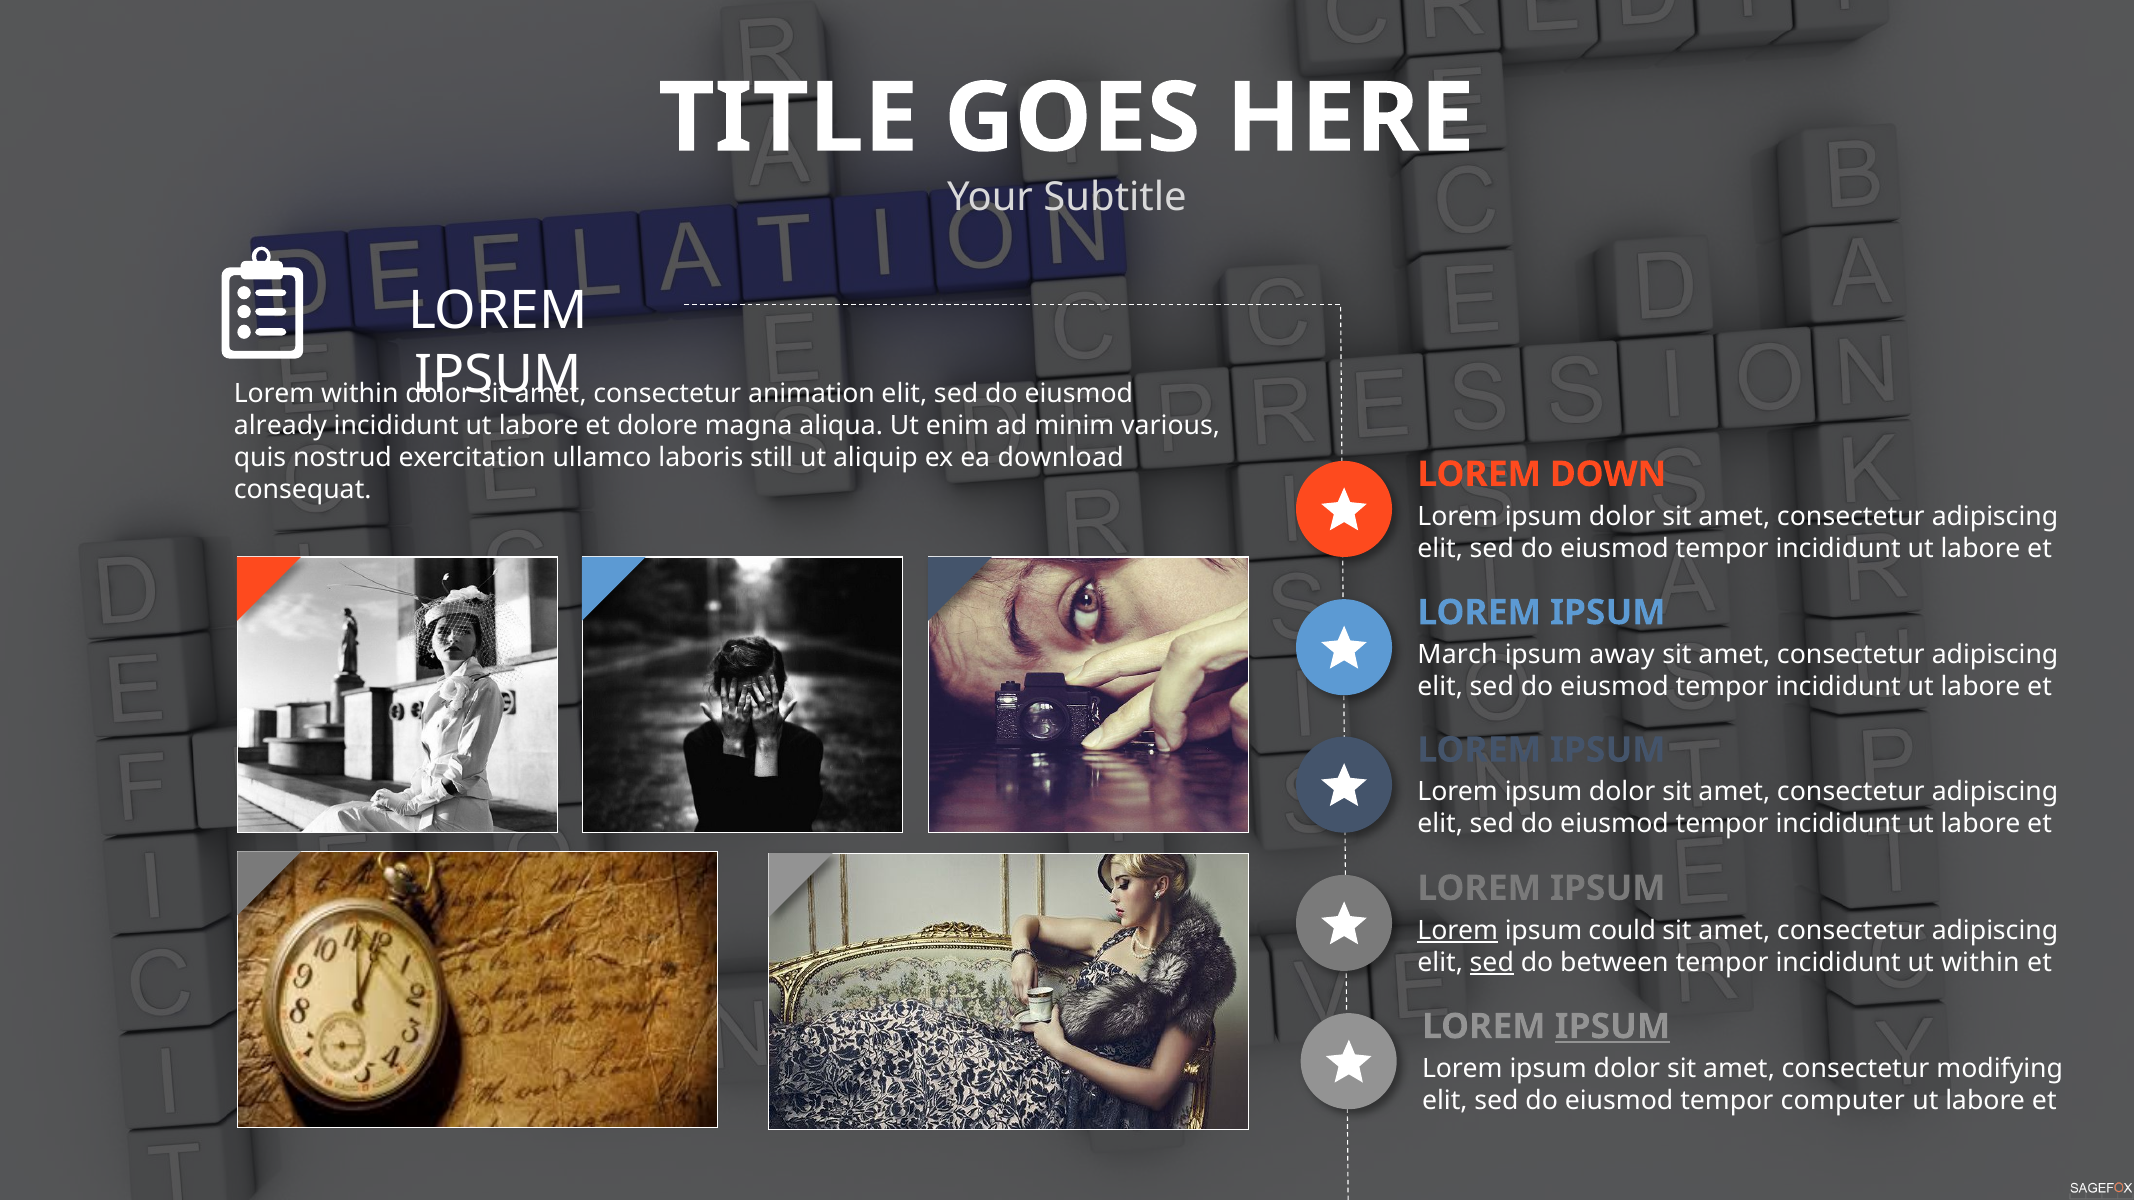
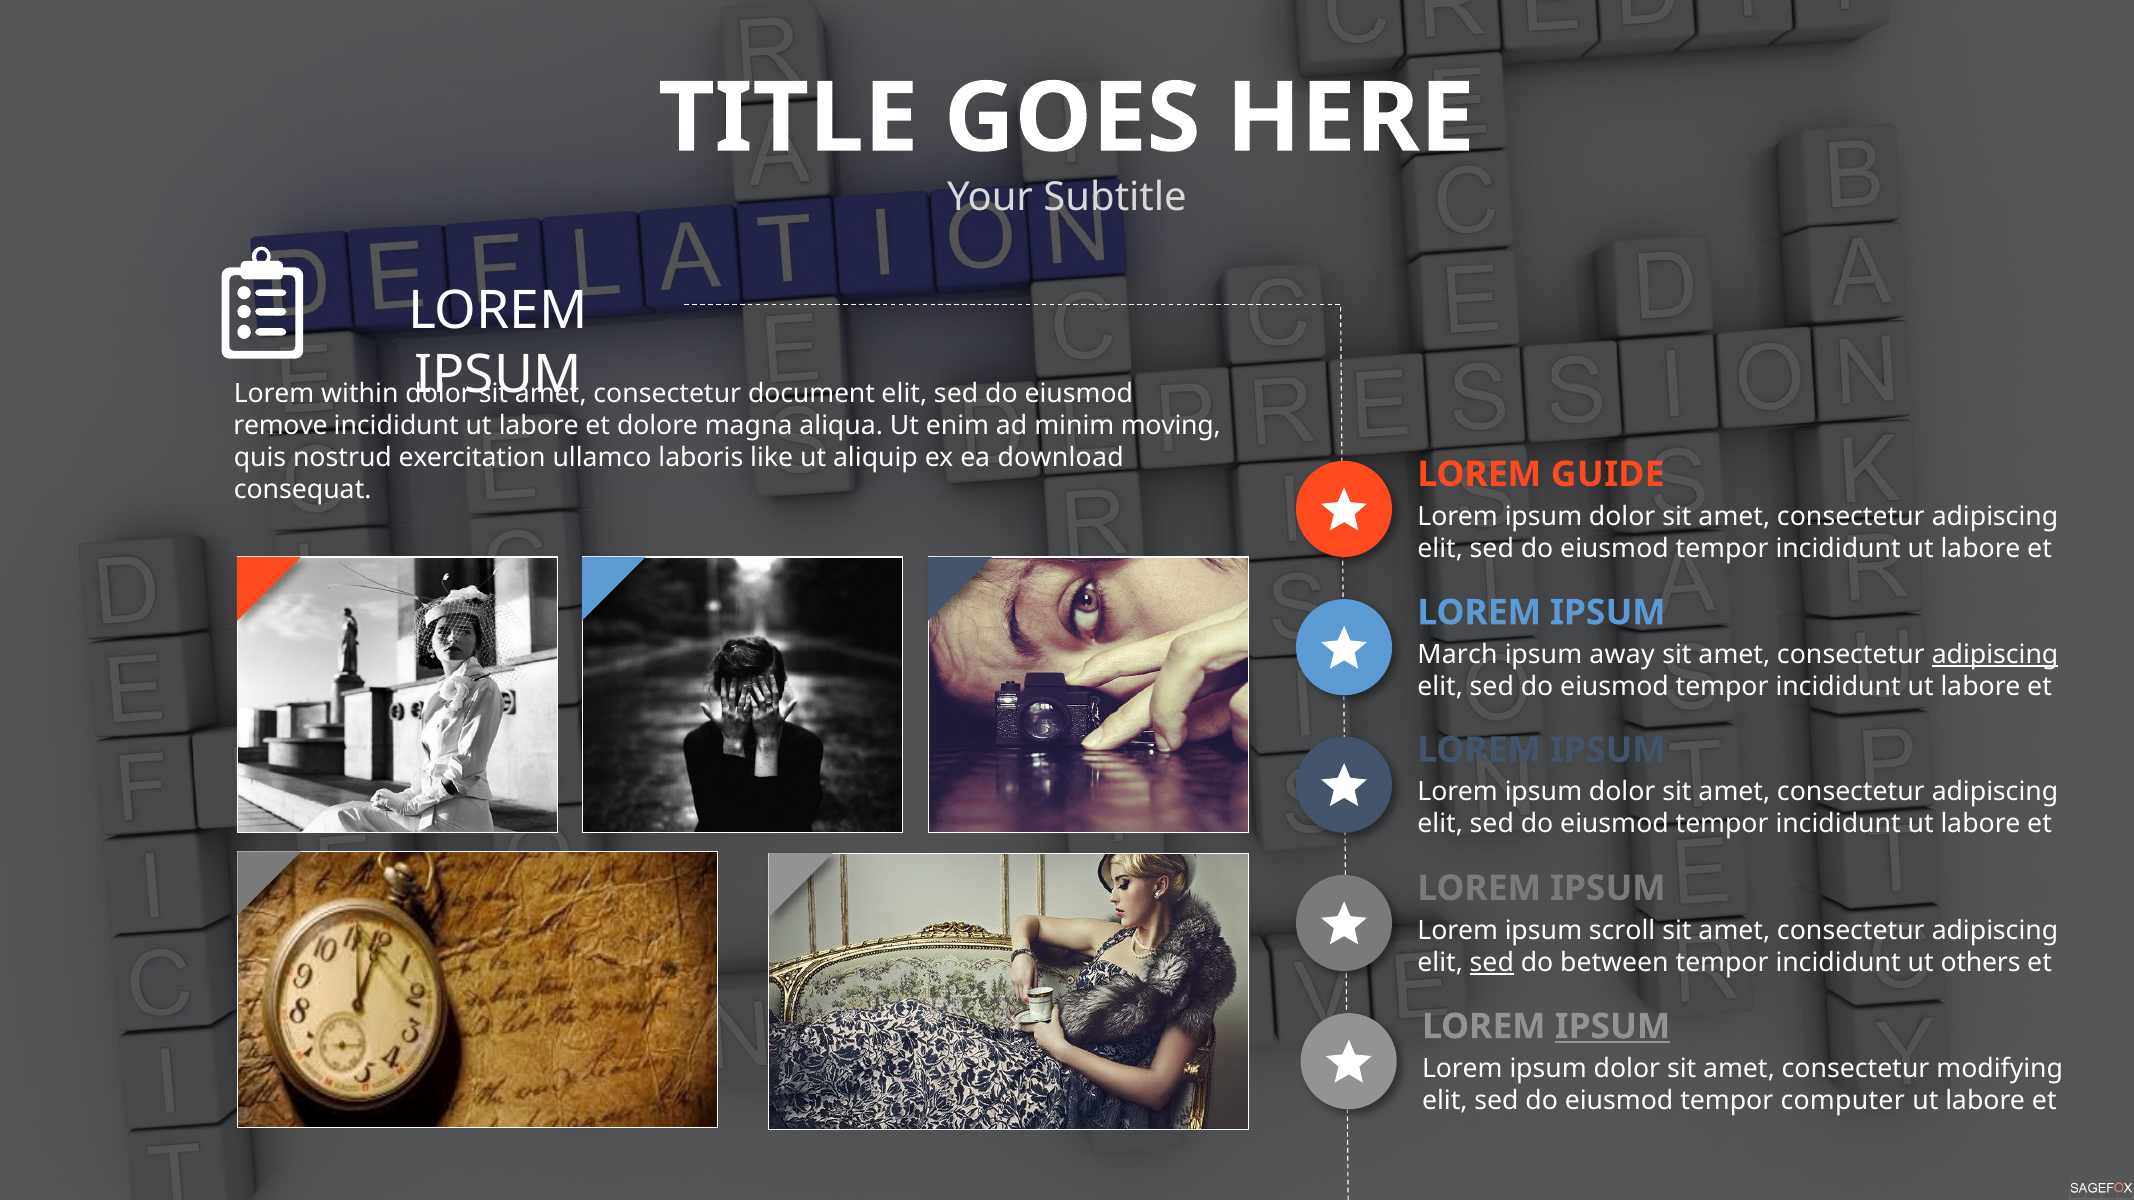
animation: animation -> document
already: already -> remove
various: various -> moving
still: still -> like
DOWN: DOWN -> GUIDE
adipiscing at (1995, 655) underline: none -> present
Lorem at (1458, 931) underline: present -> none
could: could -> scroll
ut within: within -> others
